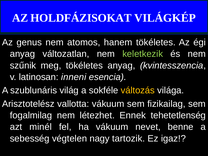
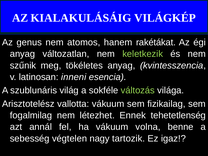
HOLDFÁZISOKAT: HOLDFÁZISOKAT -> KIALAKULÁSÁIG
hanem tökéletes: tökéletes -> rakétákat
változás colour: yellow -> light green
minél: minél -> annál
nevet: nevet -> volna
